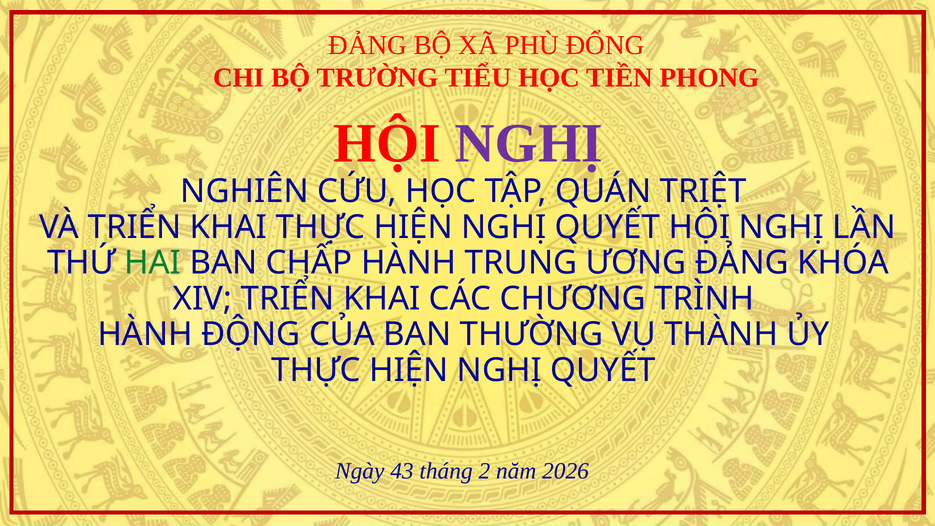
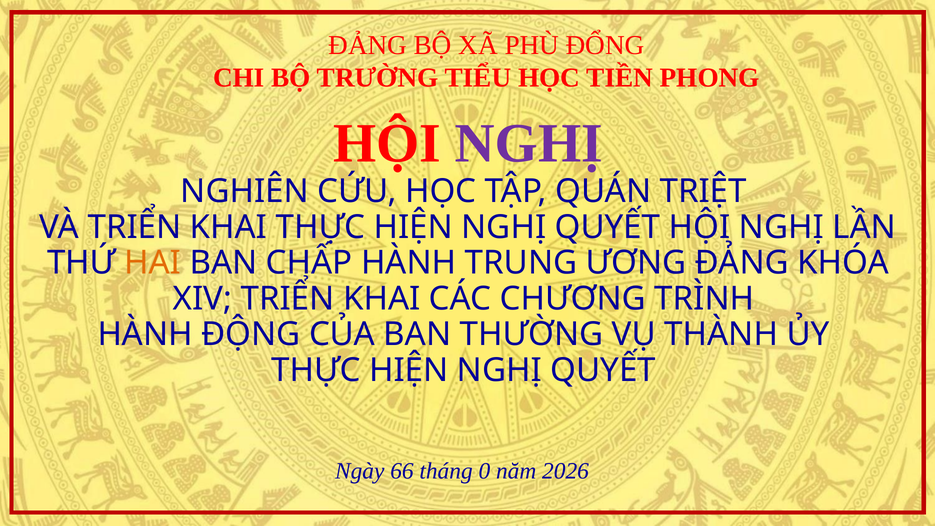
HAI colour: green -> orange
43: 43 -> 66
2: 2 -> 0
